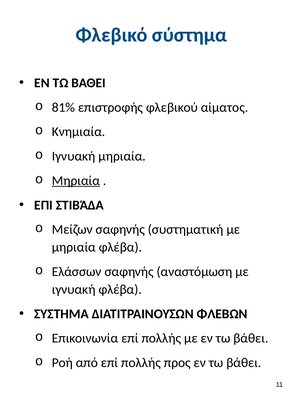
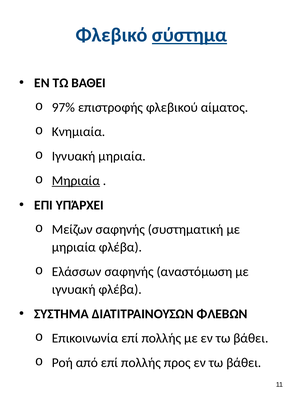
σύστημα underline: none -> present
81%: 81% -> 97%
ΣΤΙΒΆΔΑ: ΣΤΙΒΆΔΑ -> ΥΠΆΡΧΕΙ
